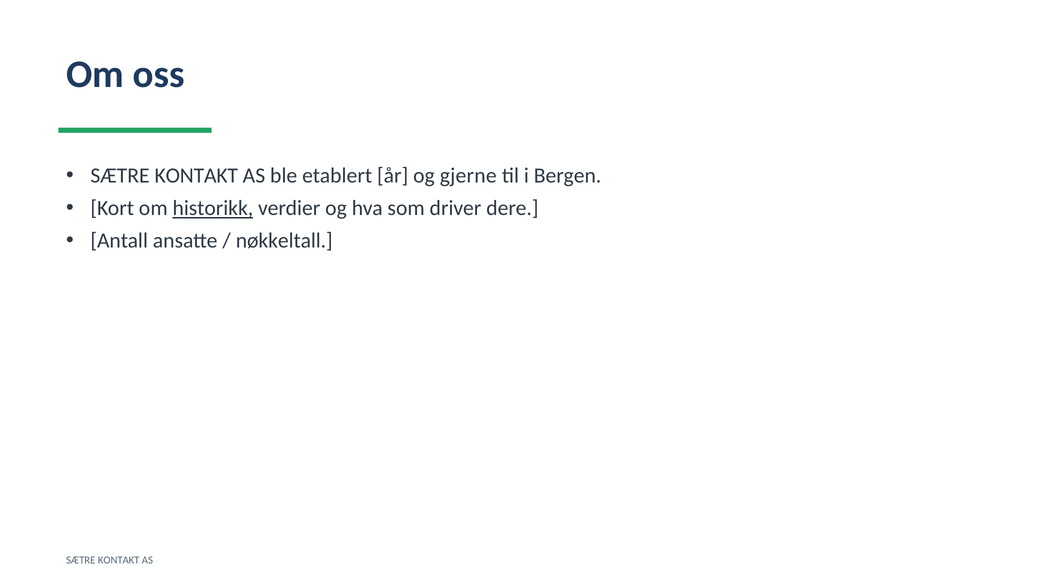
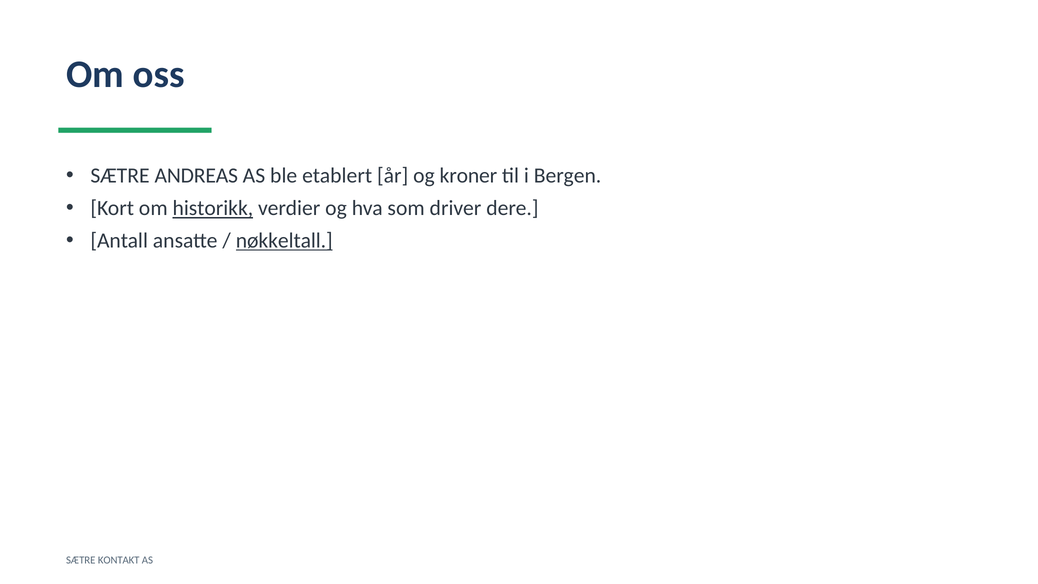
KONTAKT at (196, 176): KONTAKT -> ANDREAS
gjerne: gjerne -> kroner
nøkkeltall underline: none -> present
